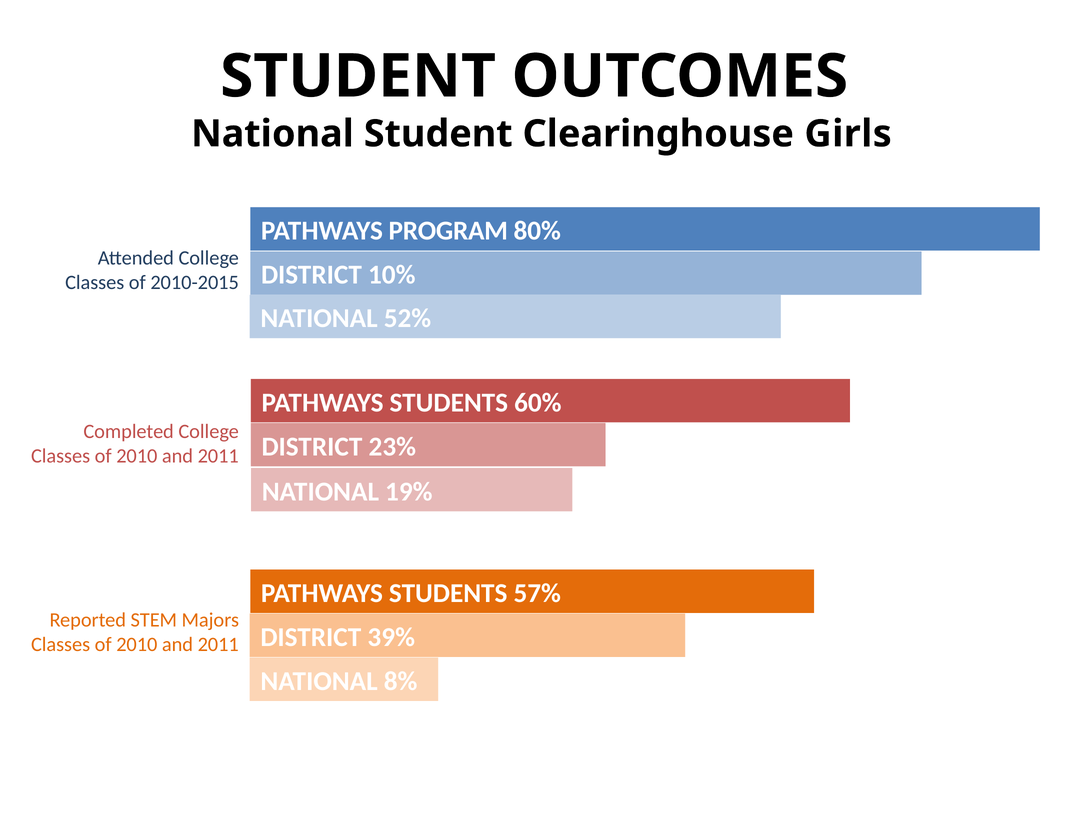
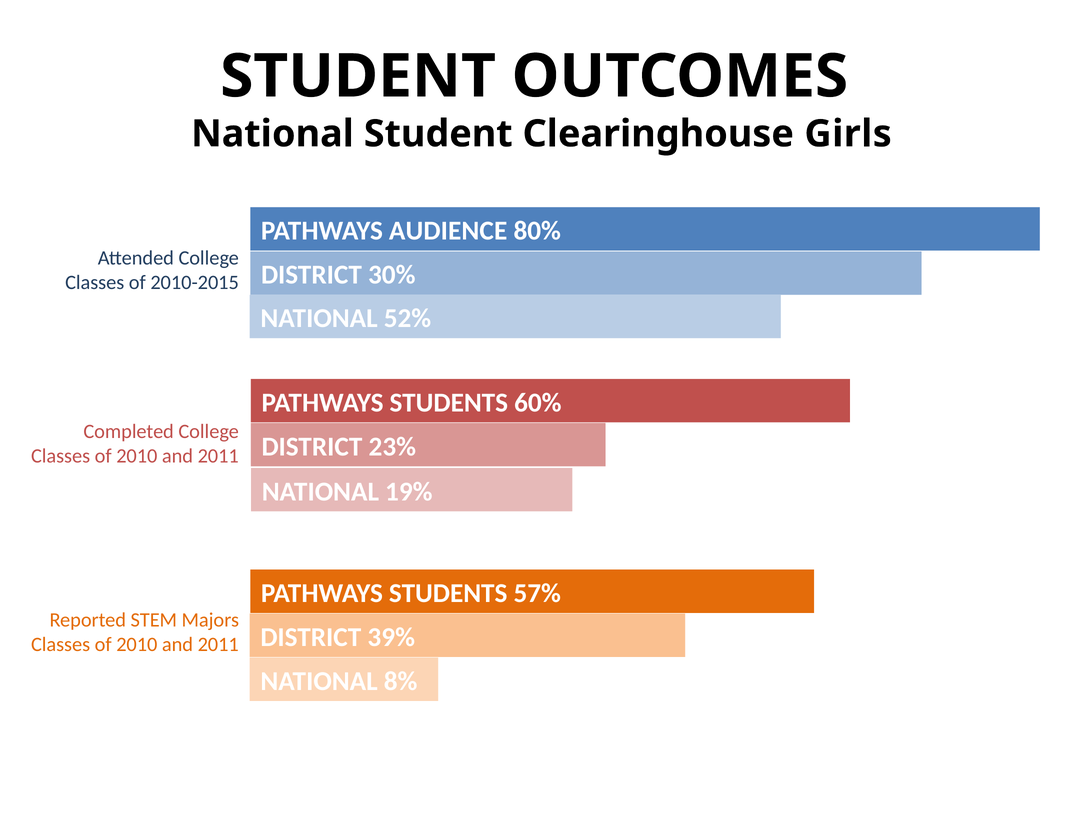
PROGRAM: PROGRAM -> AUDIENCE
10%: 10% -> 30%
